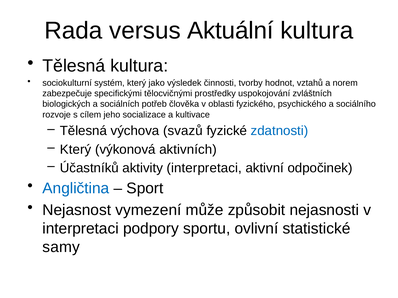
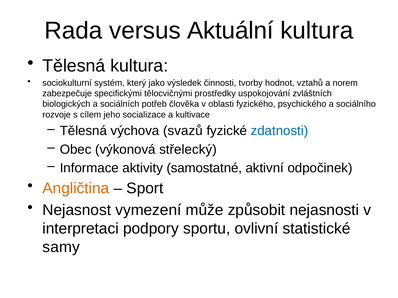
Který at (76, 150): Který -> Obec
aktivních: aktivních -> střelecký
Účastníků: Účastníků -> Informace
aktivity interpretaci: interpretaci -> samostatné
Angličtina colour: blue -> orange
